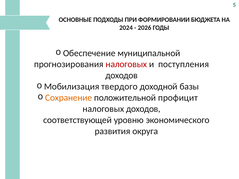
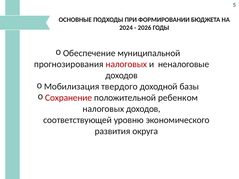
поступления: поступления -> неналоговые
Сохранение colour: orange -> red
профицит: профицит -> ребенком
